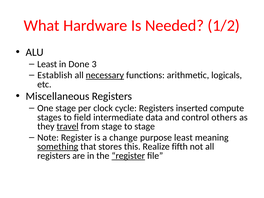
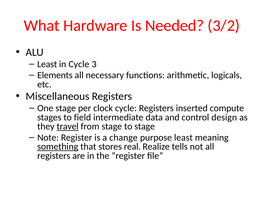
1/2: 1/2 -> 3/2
in Done: Done -> Cycle
Establish: Establish -> Elements
necessary underline: present -> none
others: others -> design
this: this -> real
fifth: fifth -> tells
register at (128, 156) underline: present -> none
